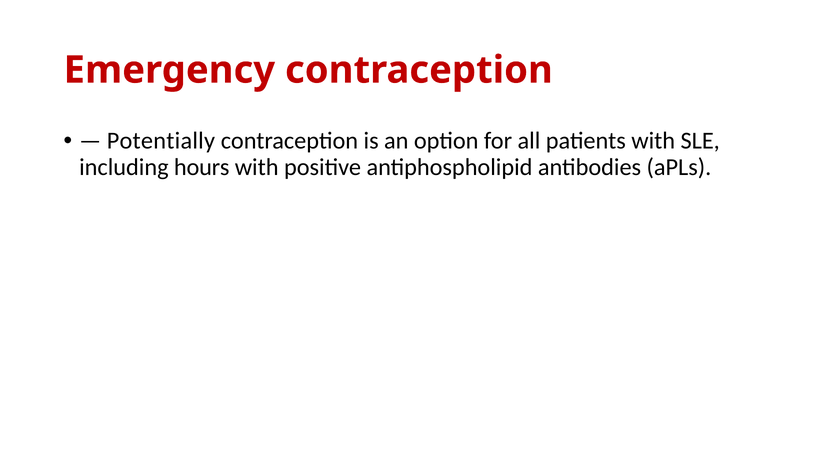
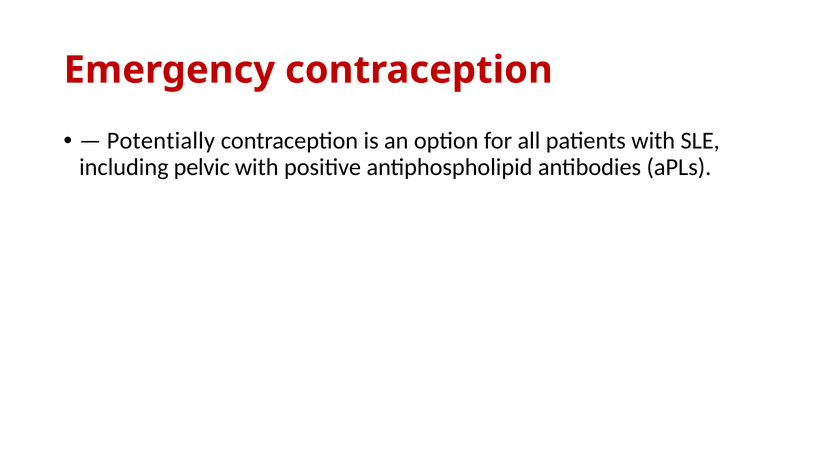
hours: hours -> pelvic
